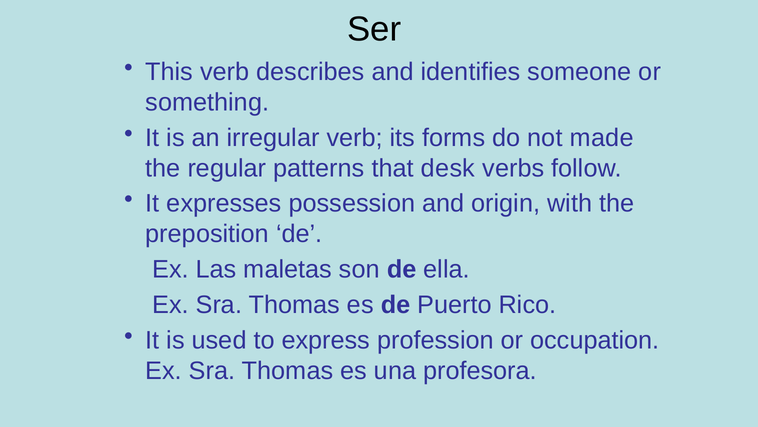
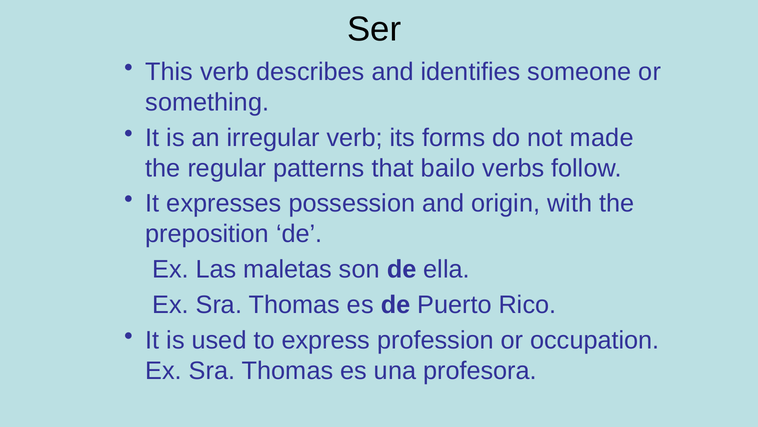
desk: desk -> bailo
